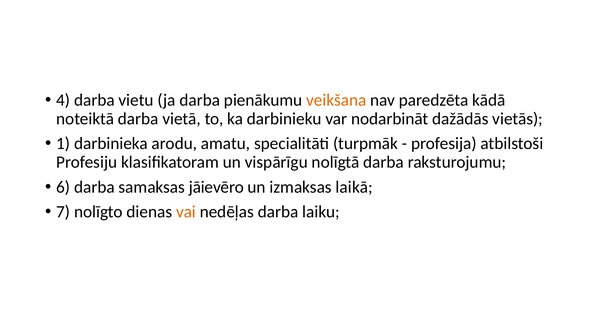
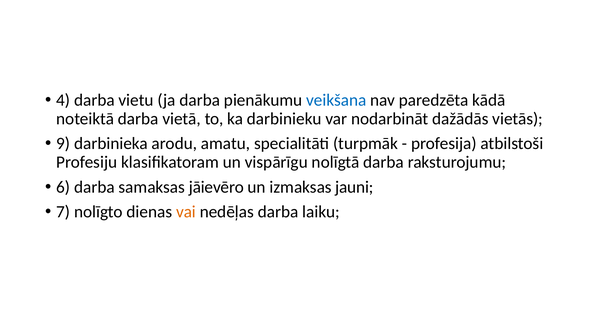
veikšana colour: orange -> blue
1: 1 -> 9
laikā: laikā -> jauni
